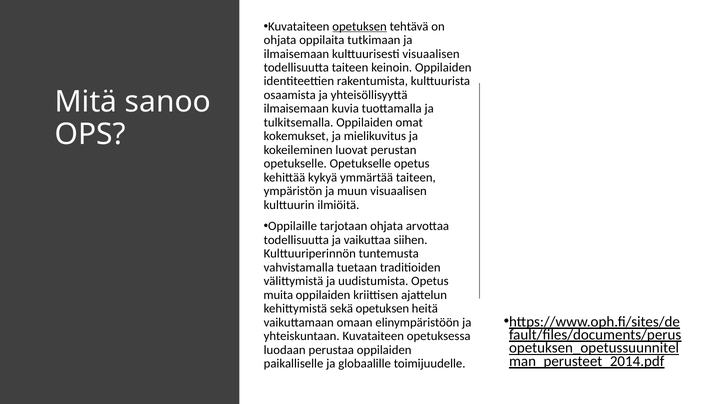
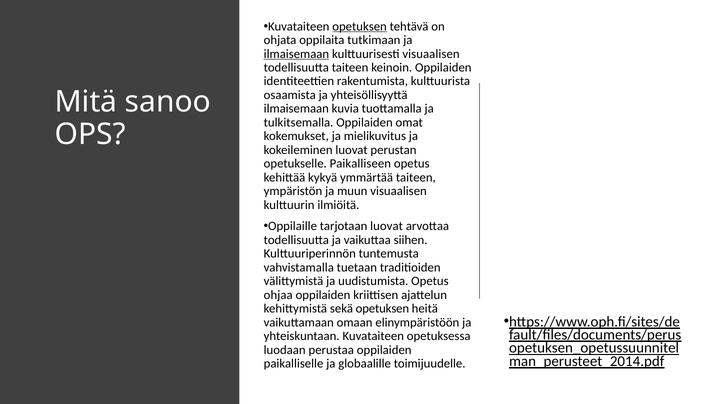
ilmaisemaan at (296, 54) underline: none -> present
opetukselle Opetukselle: Opetukselle -> Paikalliseen
tarjotaan ohjata: ohjata -> luovat
muita: muita -> ohjaa
